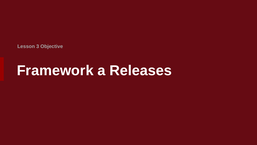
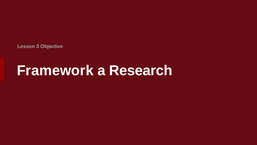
Releases: Releases -> Research
